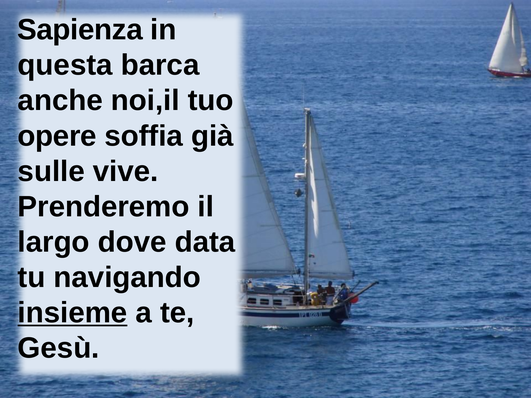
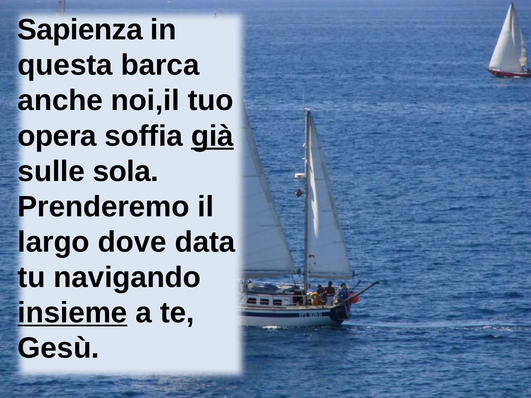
opere: opere -> opera
già underline: none -> present
vive: vive -> sola
